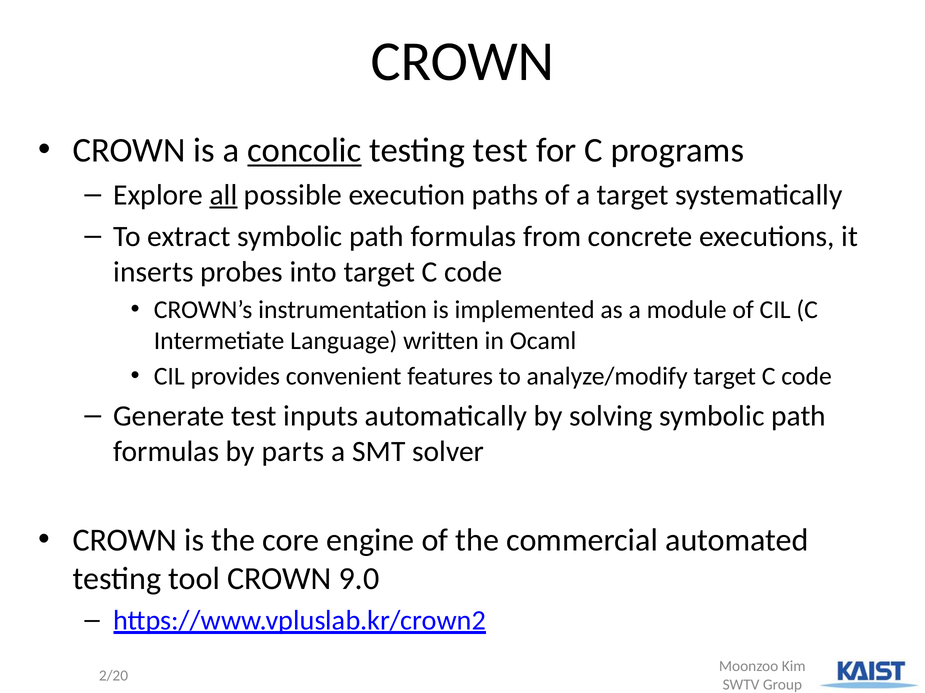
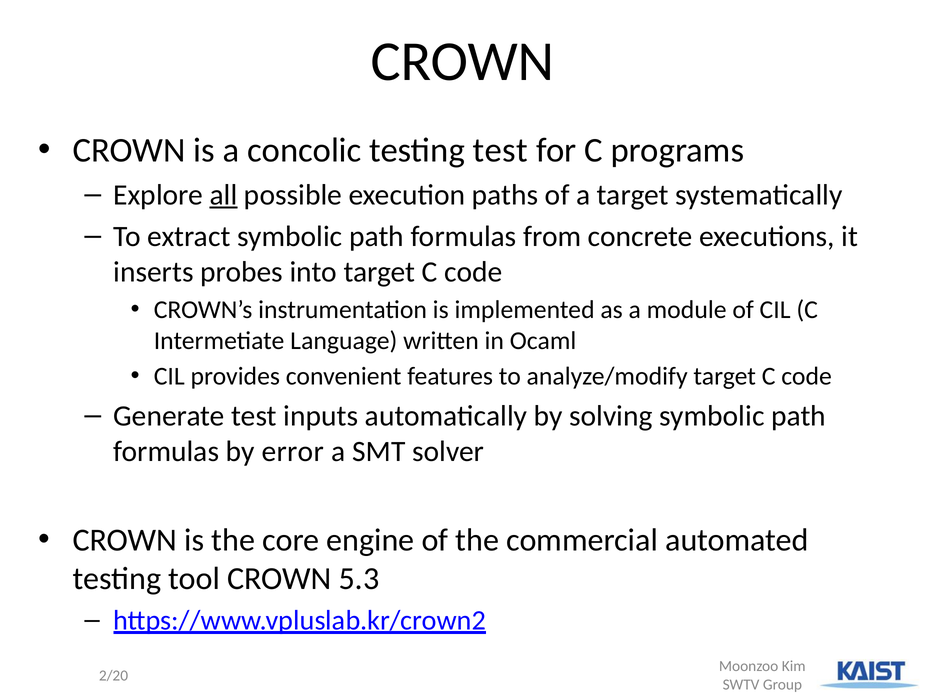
concolic underline: present -> none
parts: parts -> error
9.0: 9.0 -> 5.3
